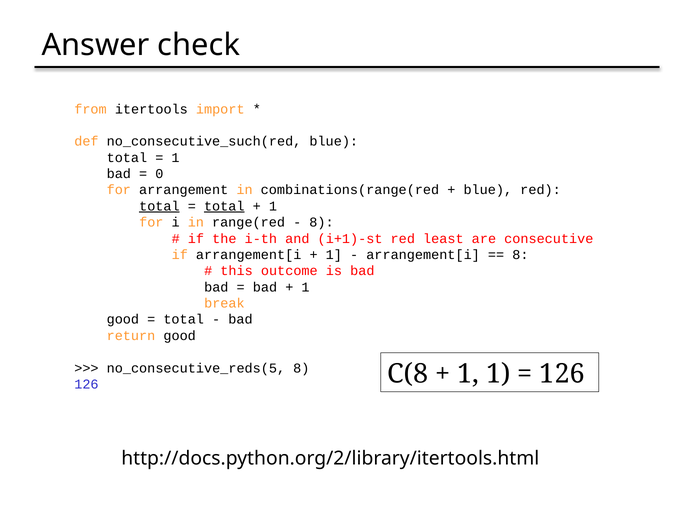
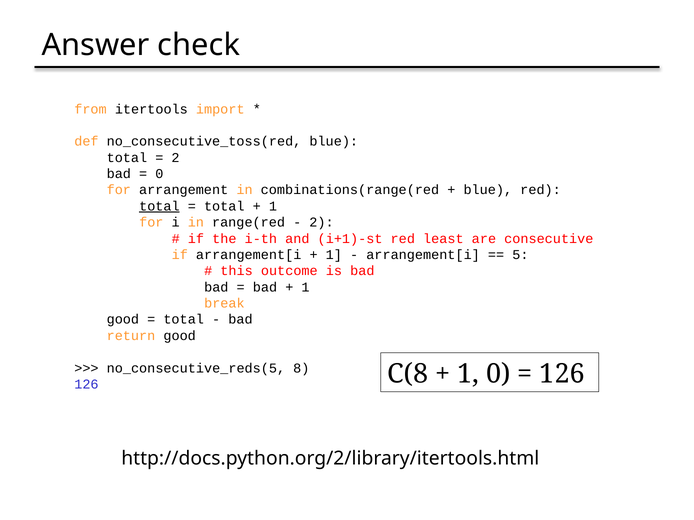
no_consecutive_such(red: no_consecutive_such(red -> no_consecutive_toss(red
1 at (176, 158): 1 -> 2
total at (224, 206) underline: present -> none
8 at (322, 223): 8 -> 2
8 at (520, 255): 8 -> 5
1 1: 1 -> 0
